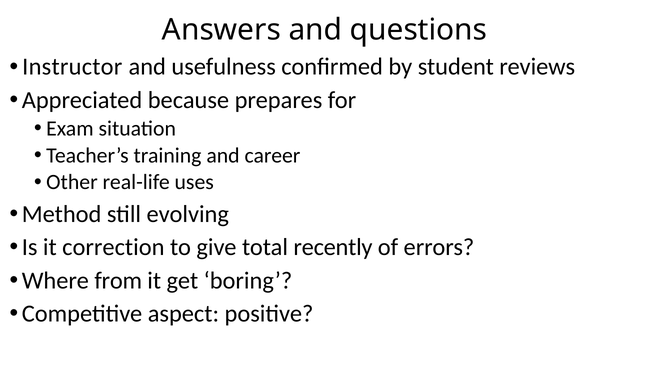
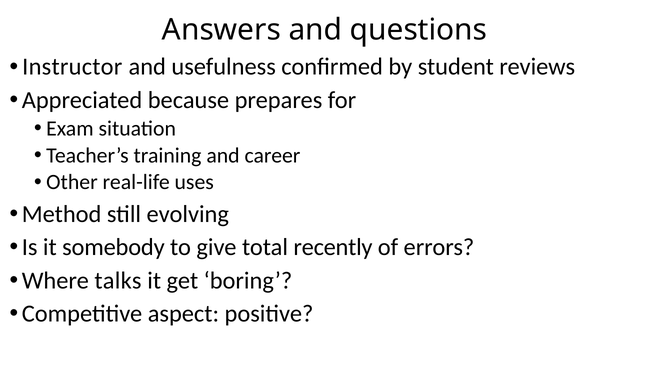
correction: correction -> somebody
from: from -> talks
